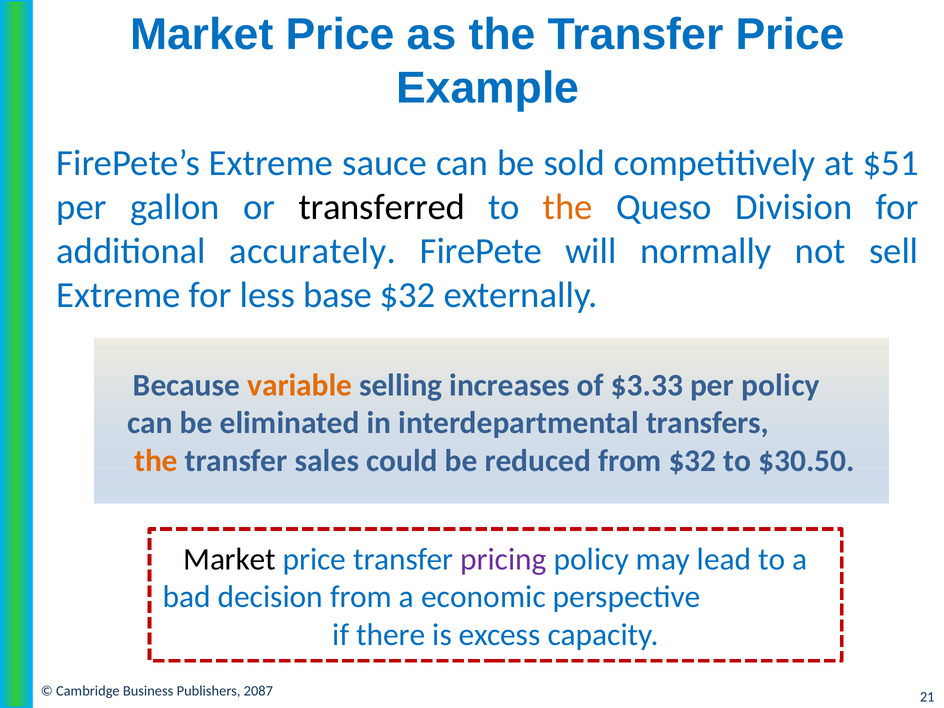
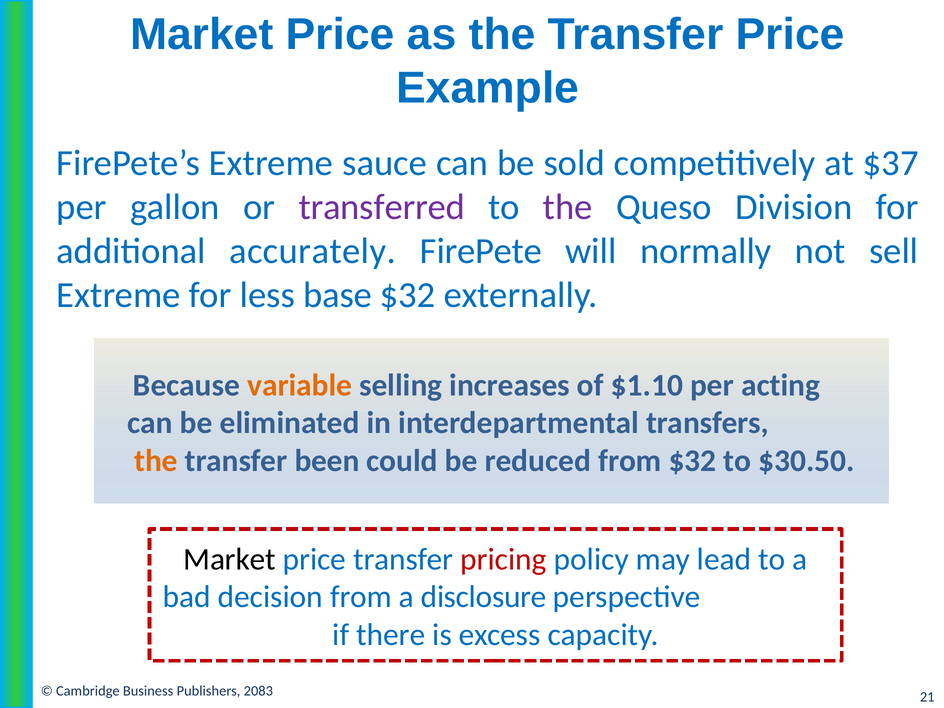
$51: $51 -> $37
transferred colour: black -> purple
the at (568, 207) colour: orange -> purple
$3.33: $3.33 -> $1.10
per policy: policy -> acting
sales: sales -> been
pricing colour: purple -> red
economic: economic -> disclosure
2087: 2087 -> 2083
